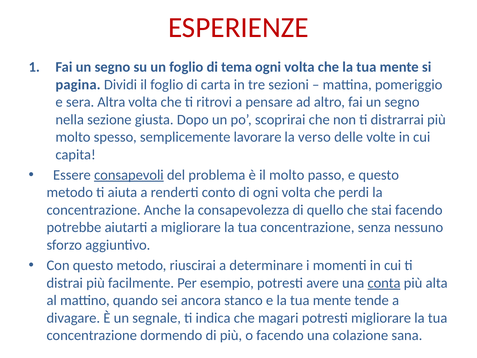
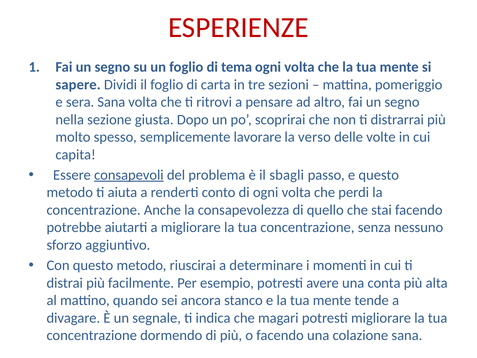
pagina: pagina -> sapere
sera Altra: Altra -> Sana
il molto: molto -> sbagli
conta underline: present -> none
